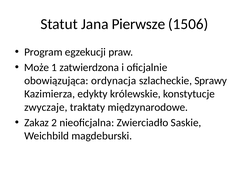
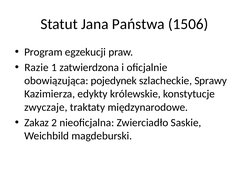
Pierwsze: Pierwsze -> Państwa
Może: Może -> Razie
ordynacja: ordynacja -> pojedynek
